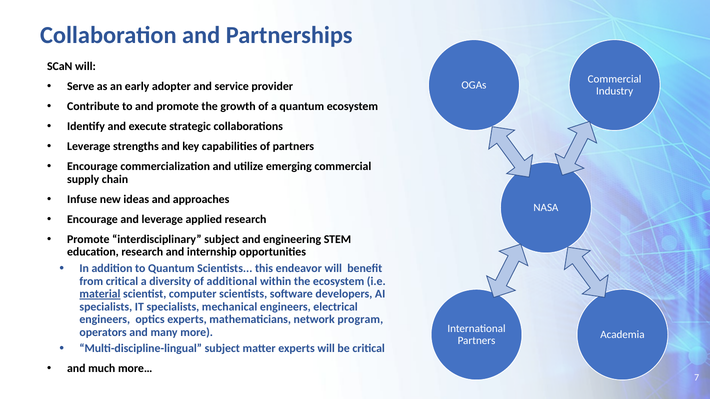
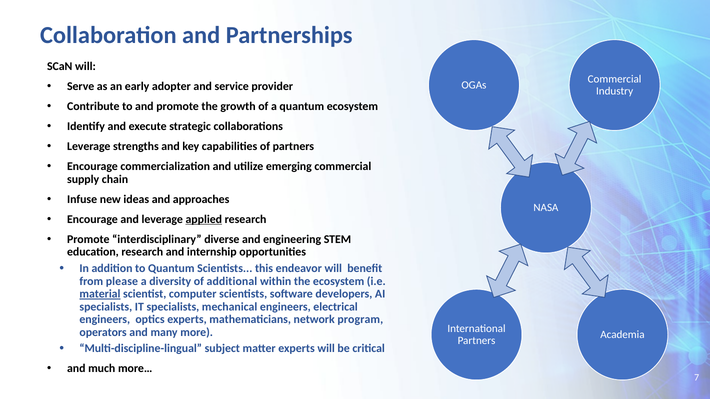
applied underline: none -> present
interdisciplinary subject: subject -> diverse
from critical: critical -> please
